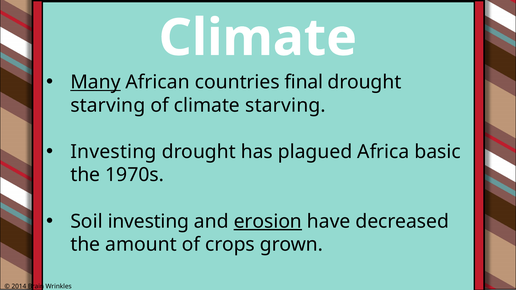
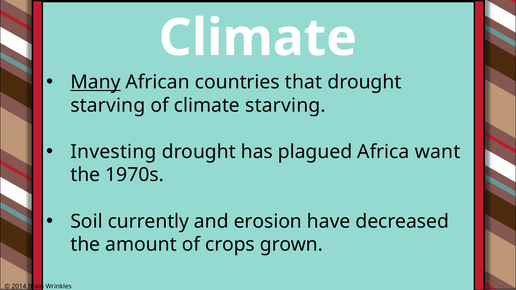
final: final -> that
basic: basic -> want
Soil investing: investing -> currently
erosion underline: present -> none
